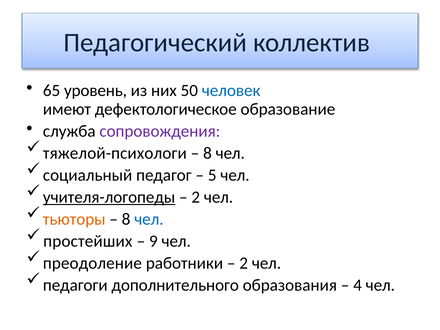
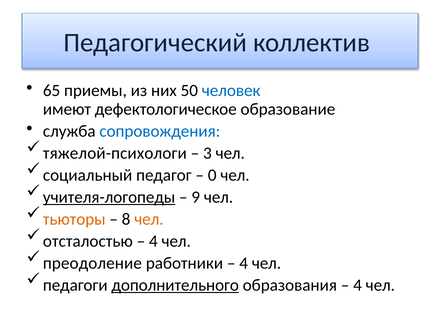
уровень: уровень -> приемы
сопровождения colour: purple -> blue
8 at (207, 153): 8 -> 3
5: 5 -> 0
2 at (196, 197): 2 -> 9
чел at (149, 219) colour: blue -> orange
простейших: простейших -> отсталостью
9 at (153, 241): 9 -> 4
2 at (244, 263): 2 -> 4
дополнительного underline: none -> present
